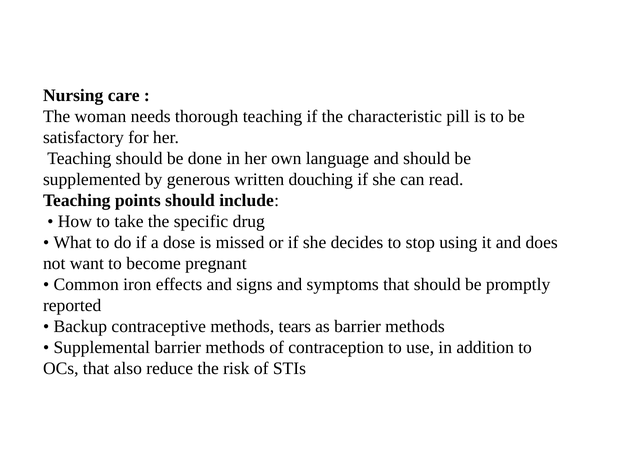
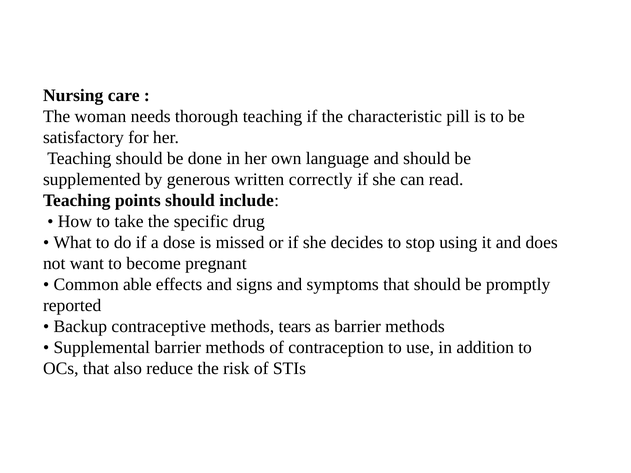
douching: douching -> correctly
iron: iron -> able
